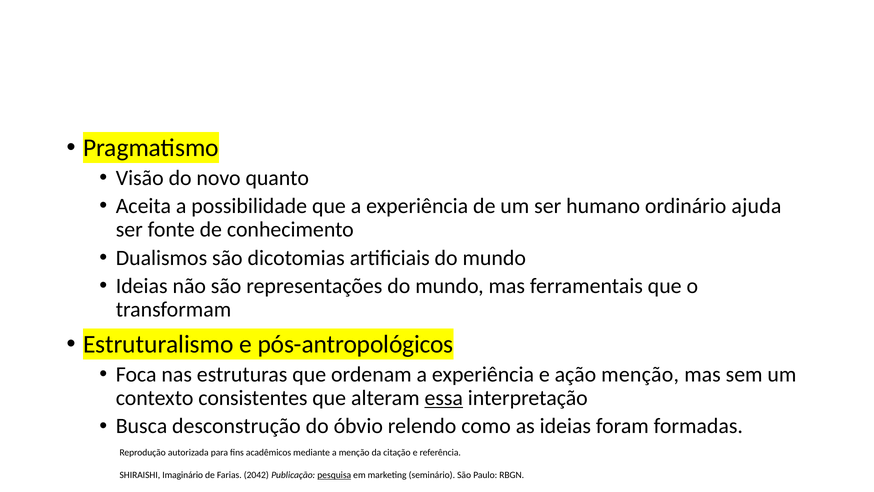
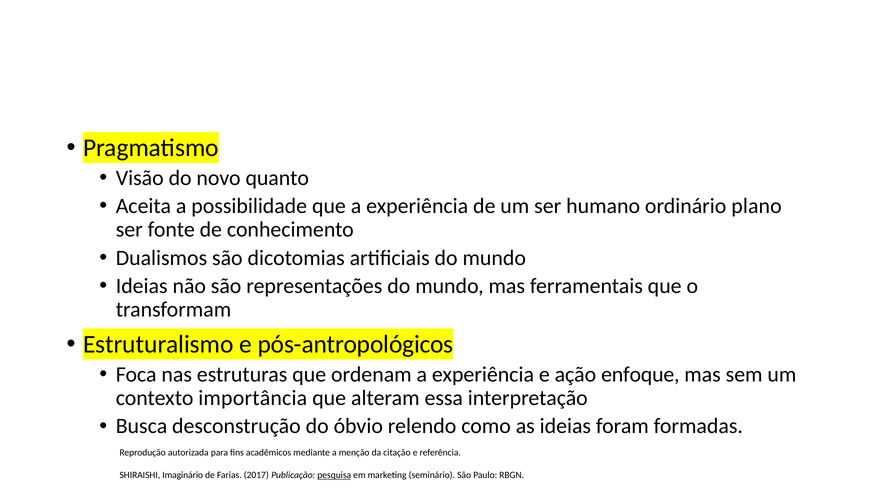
ajuda: ajuda -> plano
ação menção: menção -> enfoque
consistentes: consistentes -> importância
essa underline: present -> none
2042: 2042 -> 2017
